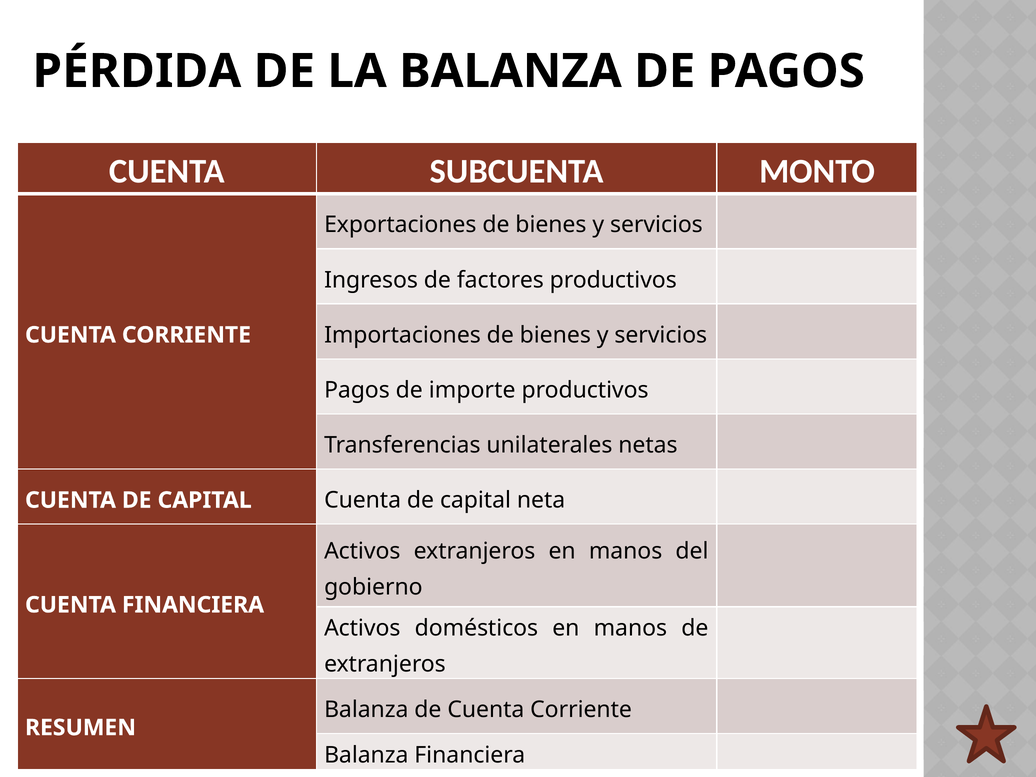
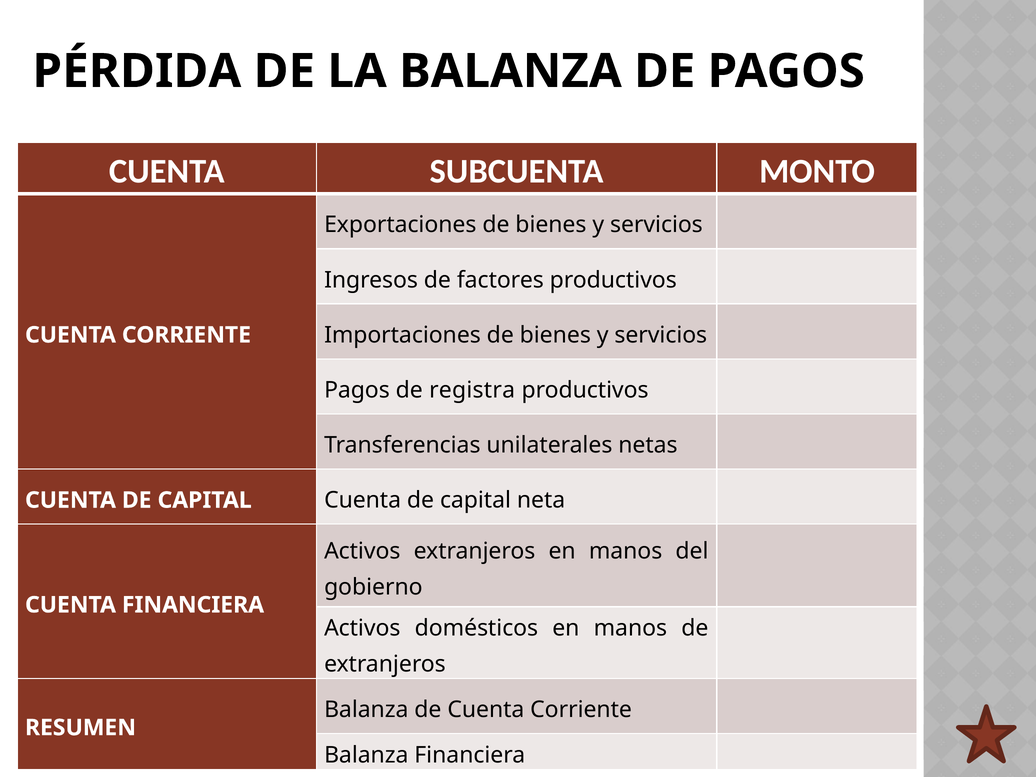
importe: importe -> registra
